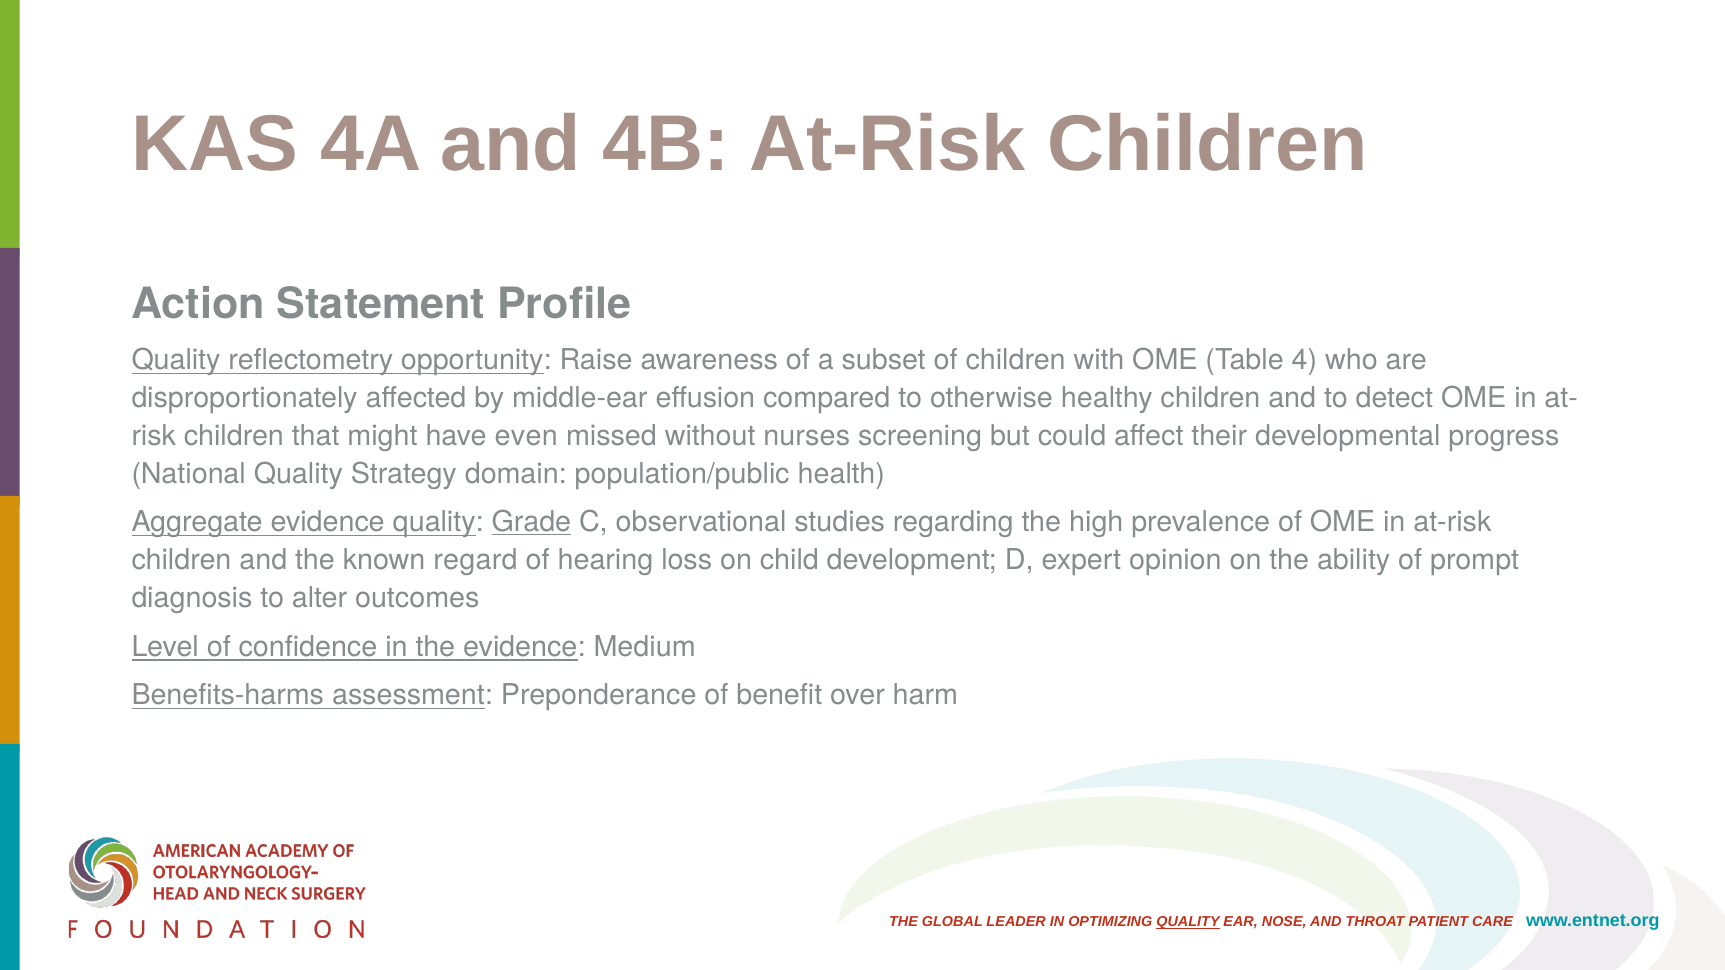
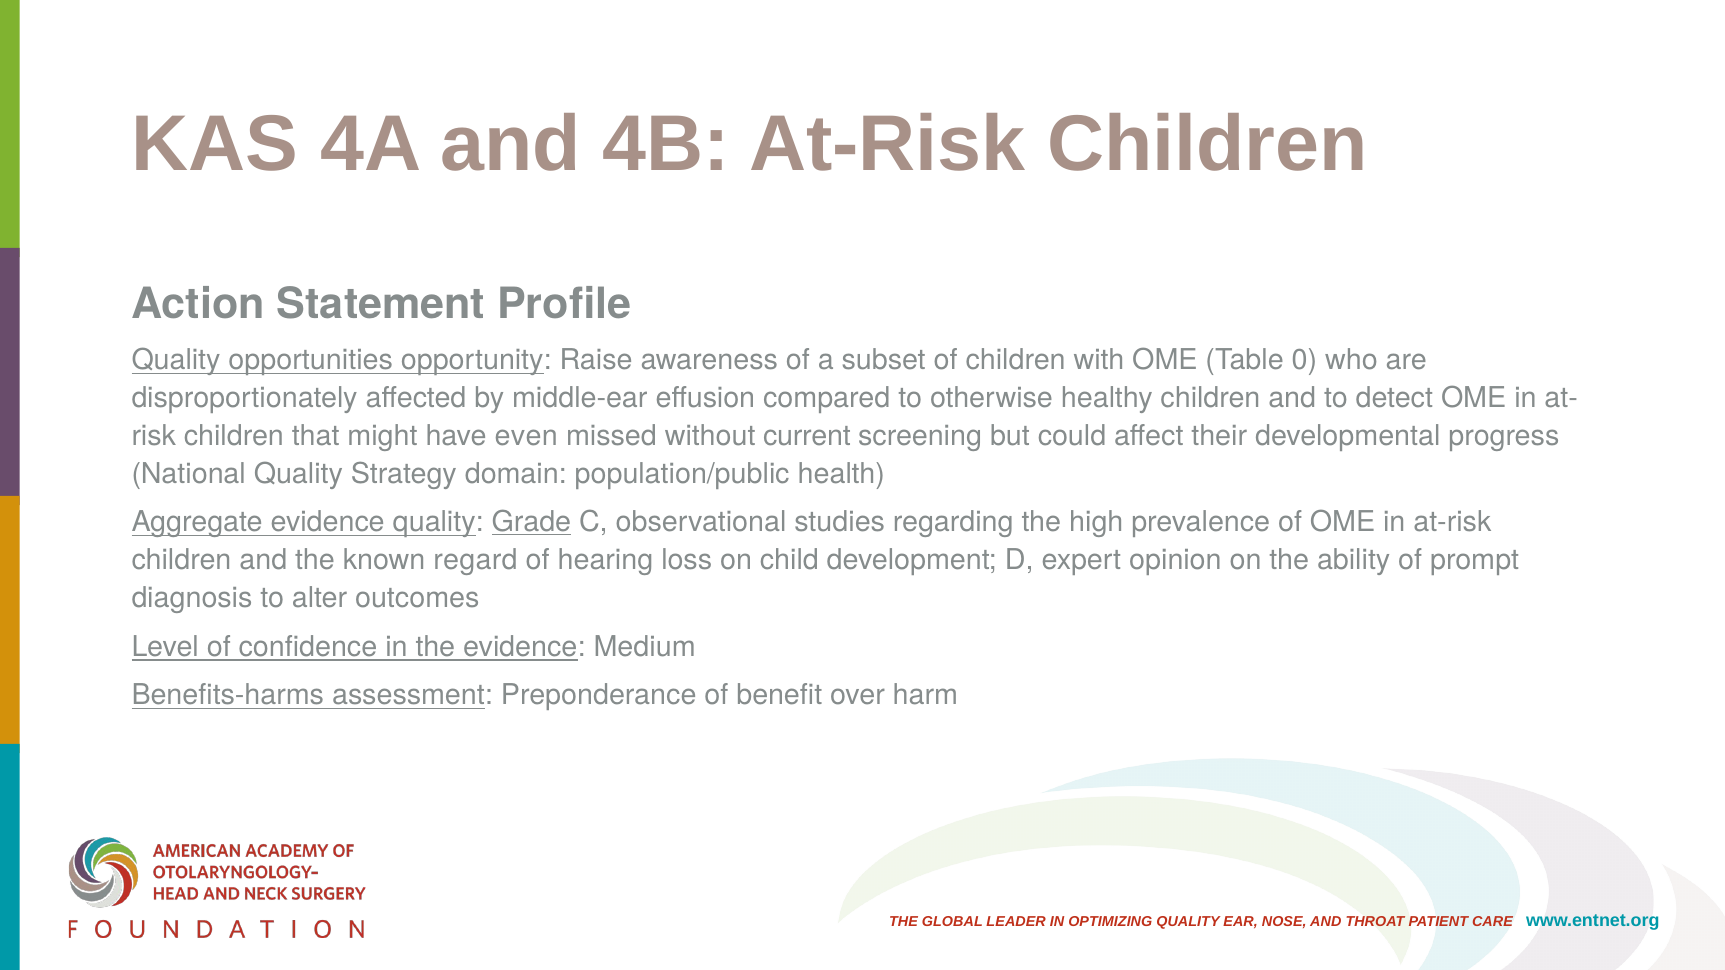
reflectometry: reflectometry -> opportunities
4: 4 -> 0
nurses: nurses -> current
QUALITY at (1188, 922) underline: present -> none
